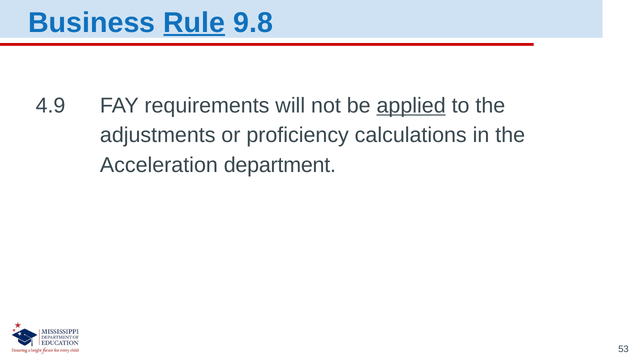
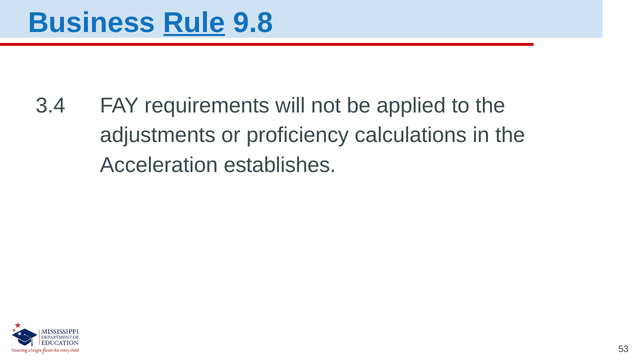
4.9: 4.9 -> 3.4
applied underline: present -> none
department: department -> establishes
